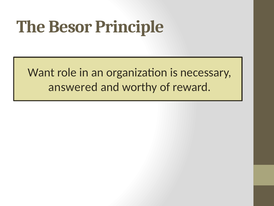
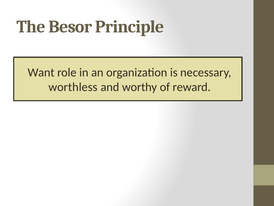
answered: answered -> worthless
